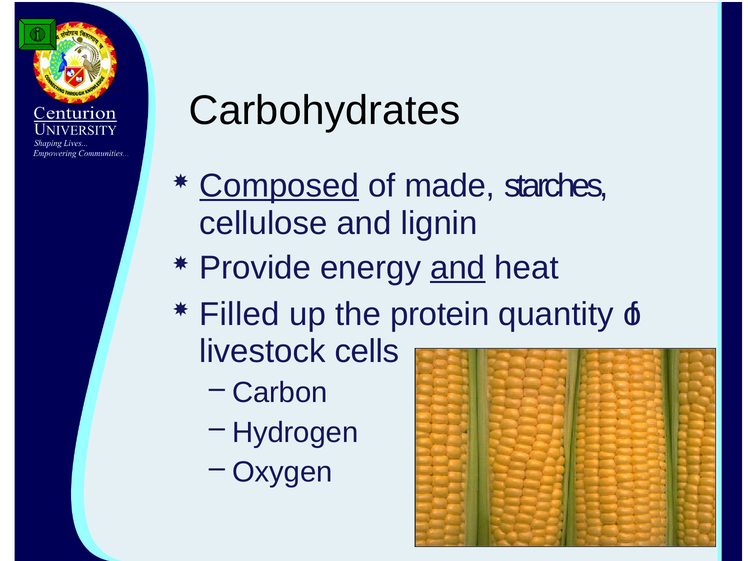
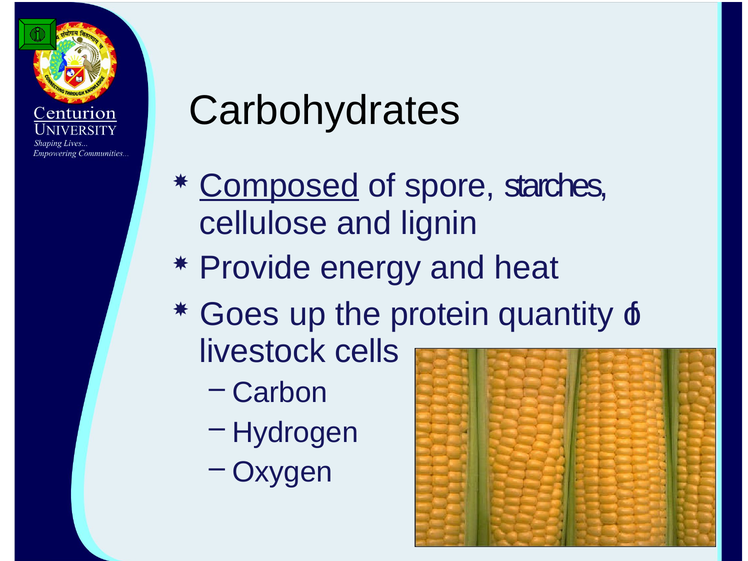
made: made -> spore
and at (458, 268) underline: present -> none
Filled: Filled -> Goes
